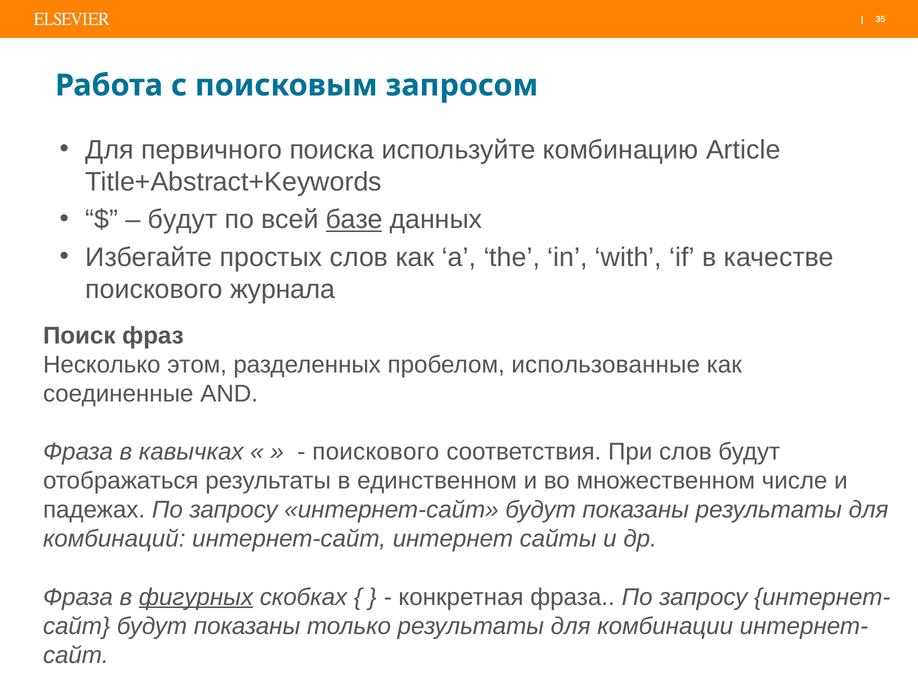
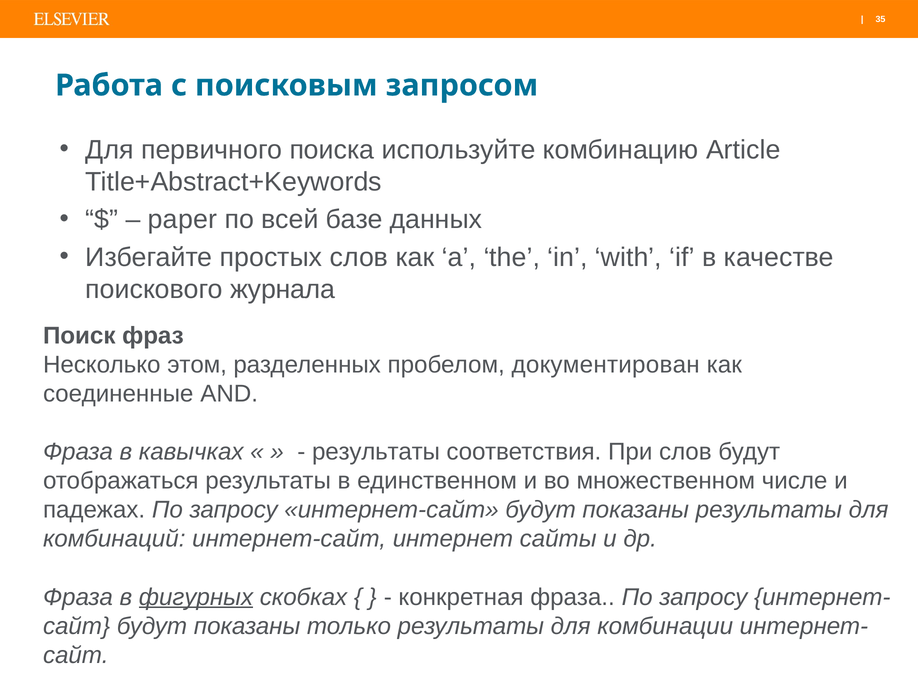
будут at (183, 220): будут -> paper
базе underline: present -> none
использованные: использованные -> документирован
поискового at (376, 452): поискового -> результаты
